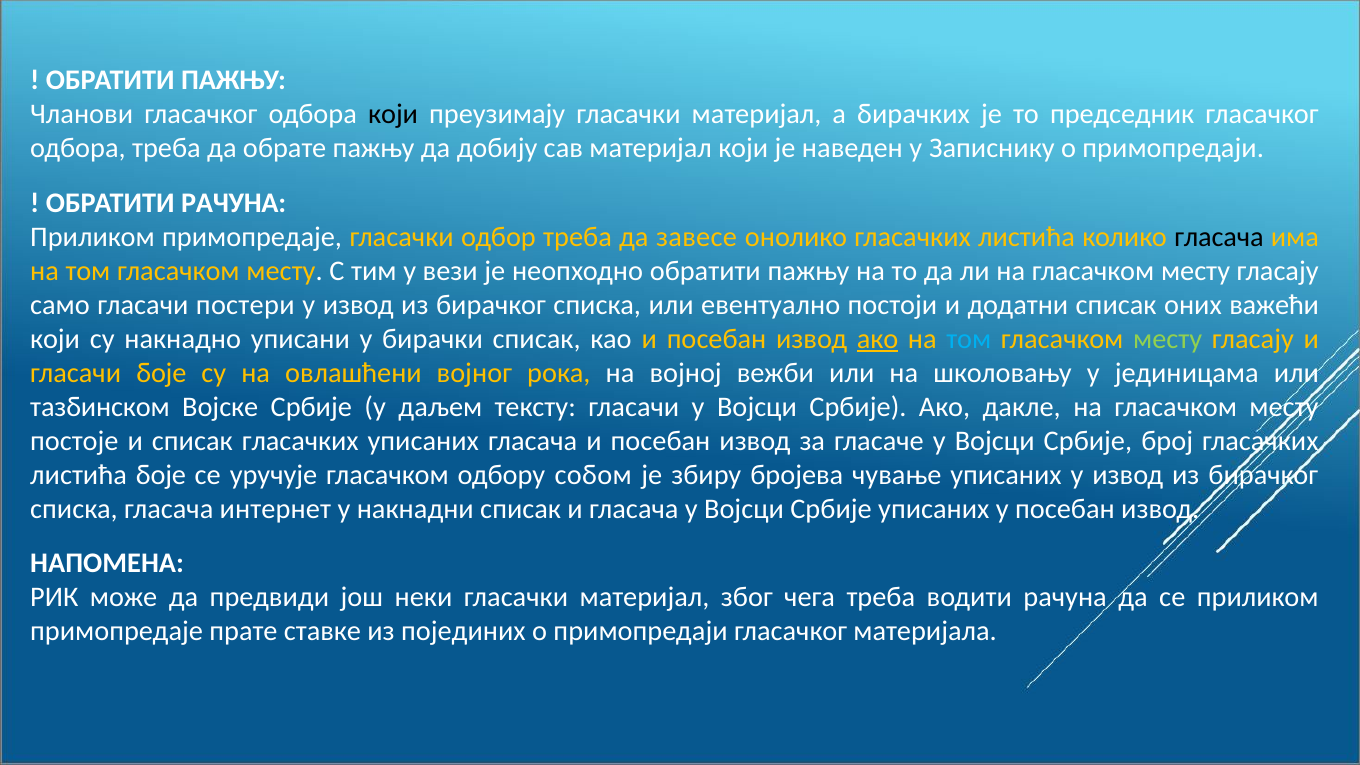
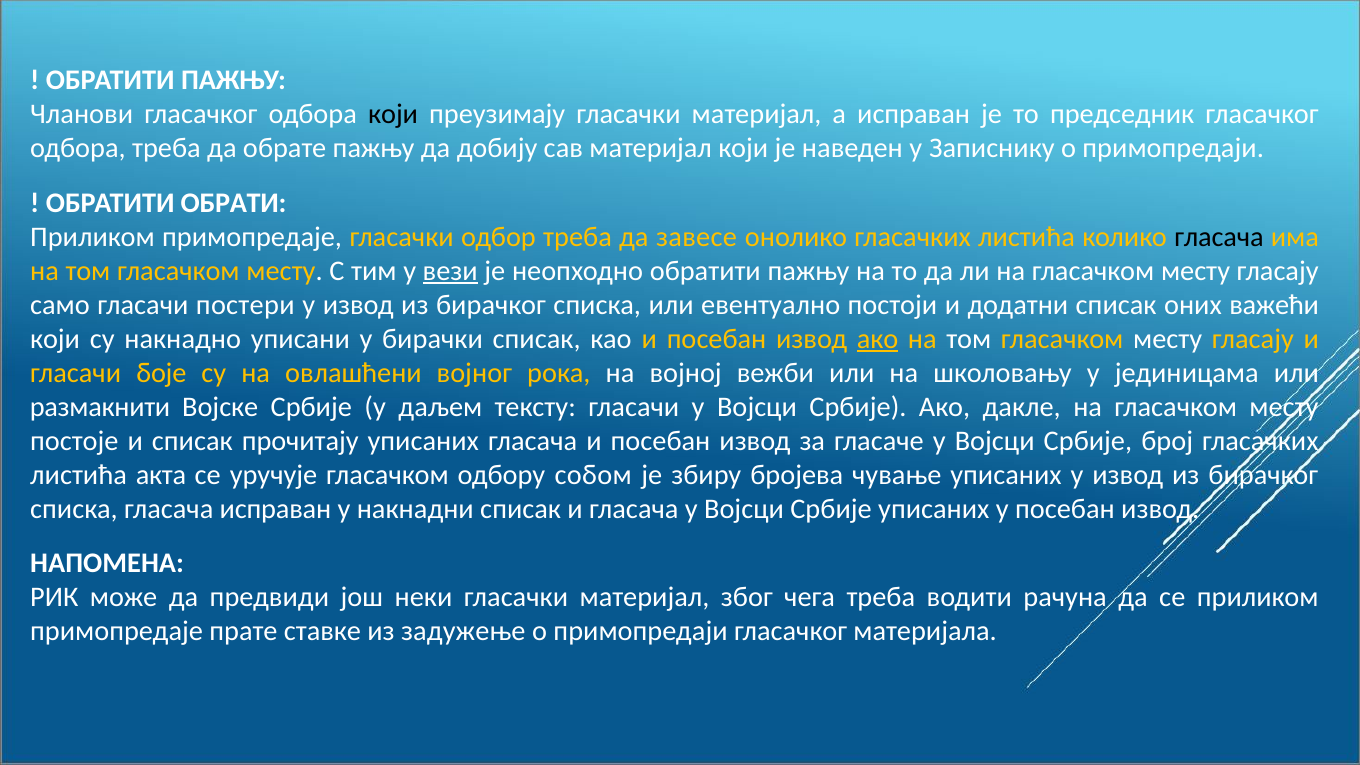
а бирачких: бирачких -> исправан
ОБРАТИТИ РАЧУНА: РАЧУНА -> ОБРАТИ
вези underline: none -> present
том at (969, 339) colour: light blue -> white
месту at (1168, 339) colour: light green -> white
тазбинском: тазбинском -> размакнити
списак гласачких: гласачких -> прочитају
листића боје: боје -> акта
гласача интернет: интернет -> исправан
појединих: појединих -> задужење
